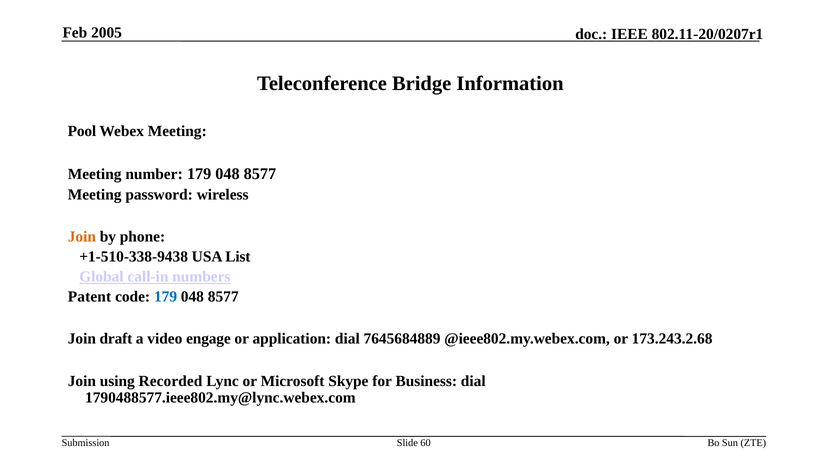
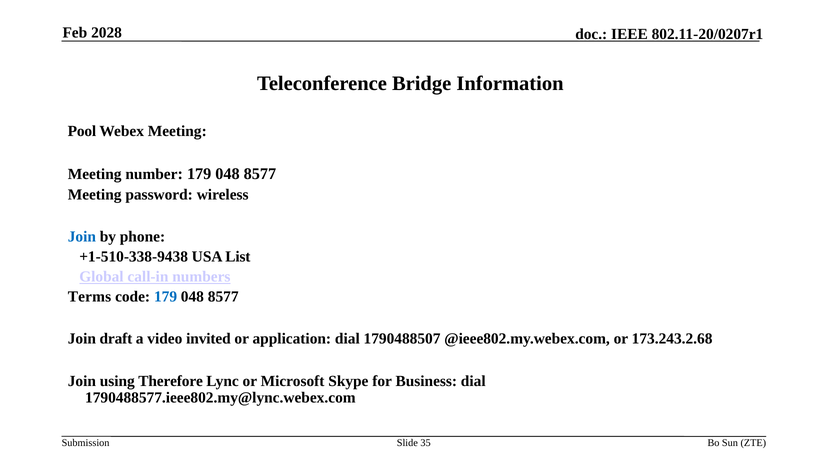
2005: 2005 -> 2028
Join at (82, 236) colour: orange -> blue
Patent: Patent -> Terms
engage: engage -> invited
7645684889: 7645684889 -> 1790488507
Recorded: Recorded -> Therefore
60: 60 -> 35
